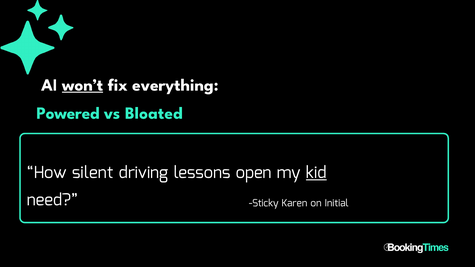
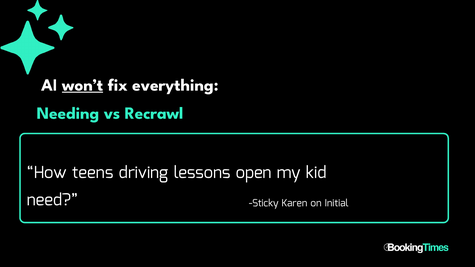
Powered: Powered -> Needing
Bloated: Bloated -> Recrawl
silent: silent -> teens
kid underline: present -> none
